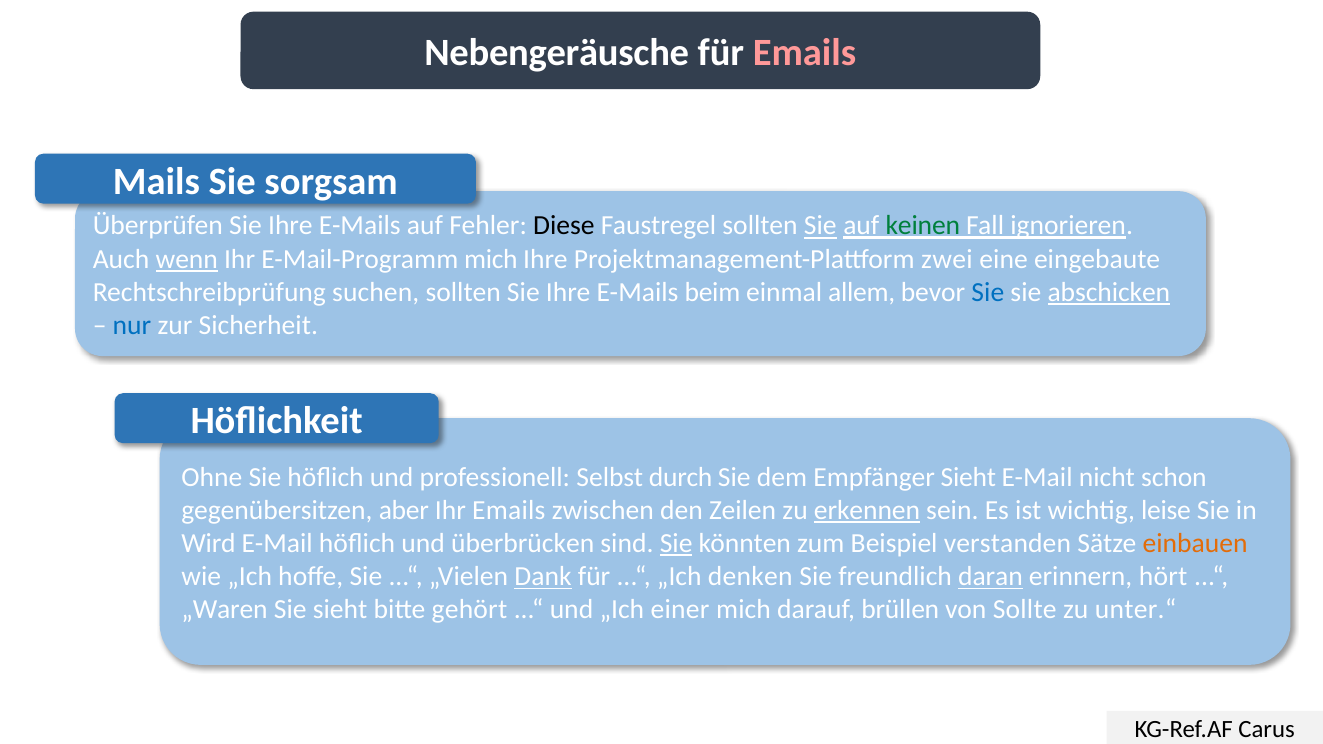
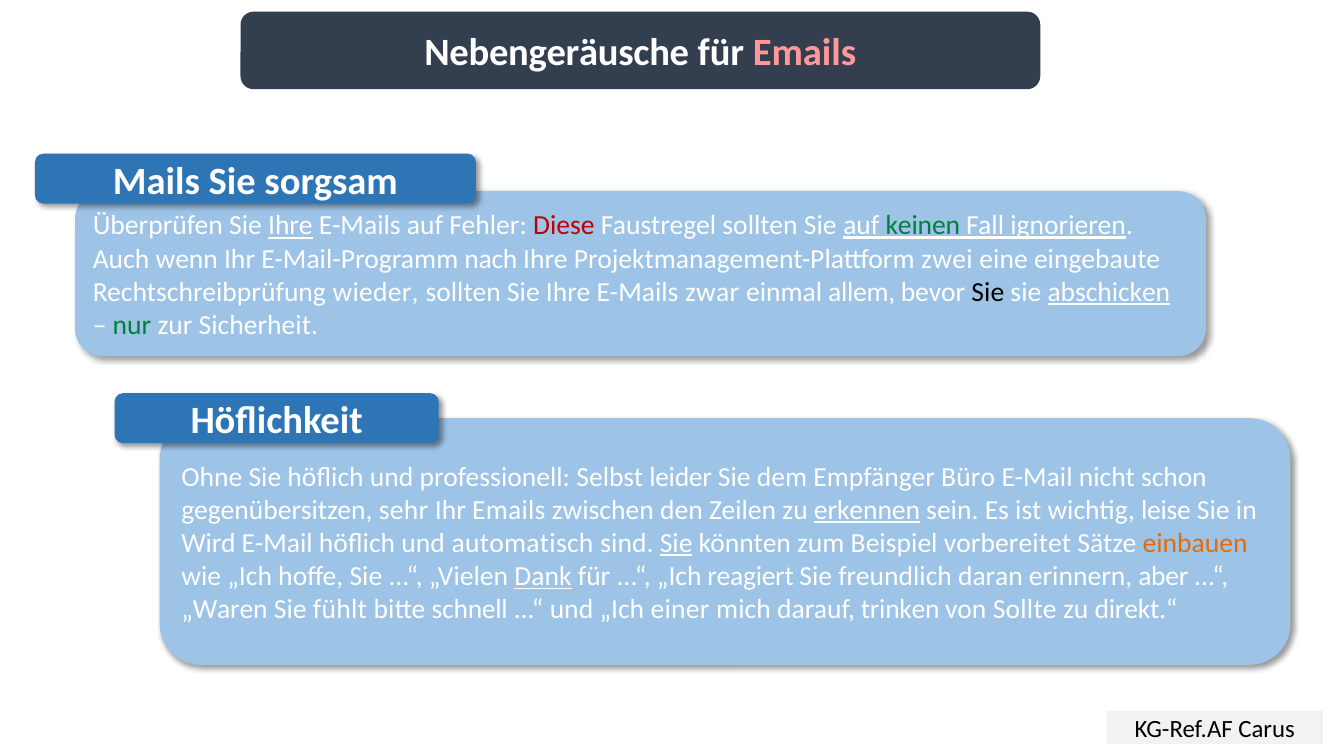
Ihre at (290, 226) underline: none -> present
Diese colour: black -> red
Sie at (820, 226) underline: present -> none
wenn underline: present -> none
E-Mail-Programm mich: mich -> nach
suchen: suchen -> wieder
beim: beim -> zwar
Sie at (988, 292) colour: blue -> black
nur colour: blue -> green
durch: durch -> leider
Empfänger Sieht: Sieht -> Büro
aber: aber -> sehr
überbrücken: überbrücken -> automatisch
verstanden: verstanden -> vorbereitet
denken: denken -> reagiert
daran underline: present -> none
hört: hört -> aber
Sie sieht: sieht -> fühlt
gehört: gehört -> schnell
brüllen: brüllen -> trinken
unter.“: unter.“ -> direkt.“
